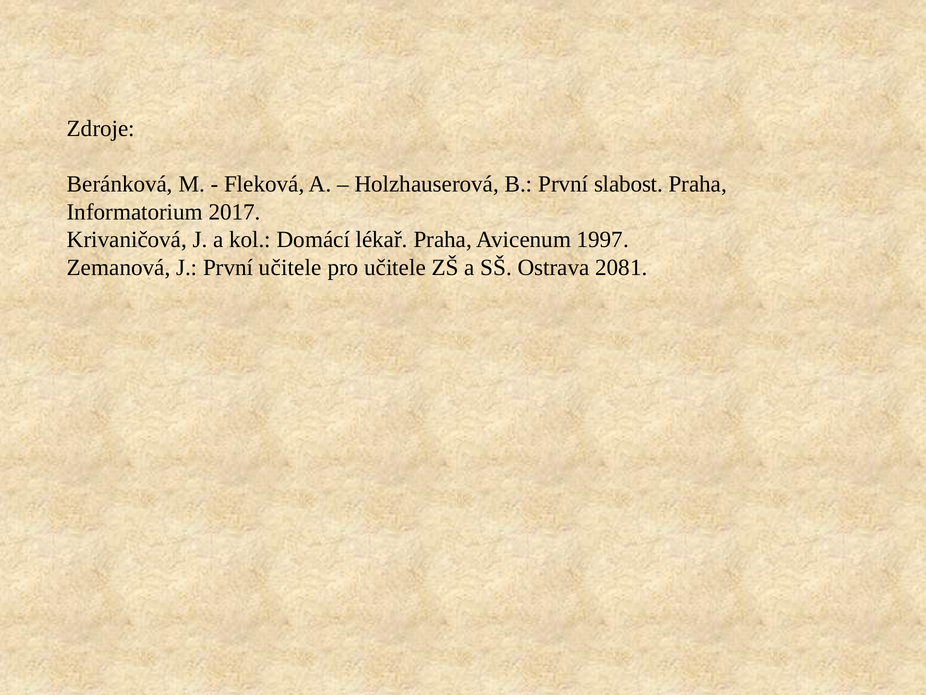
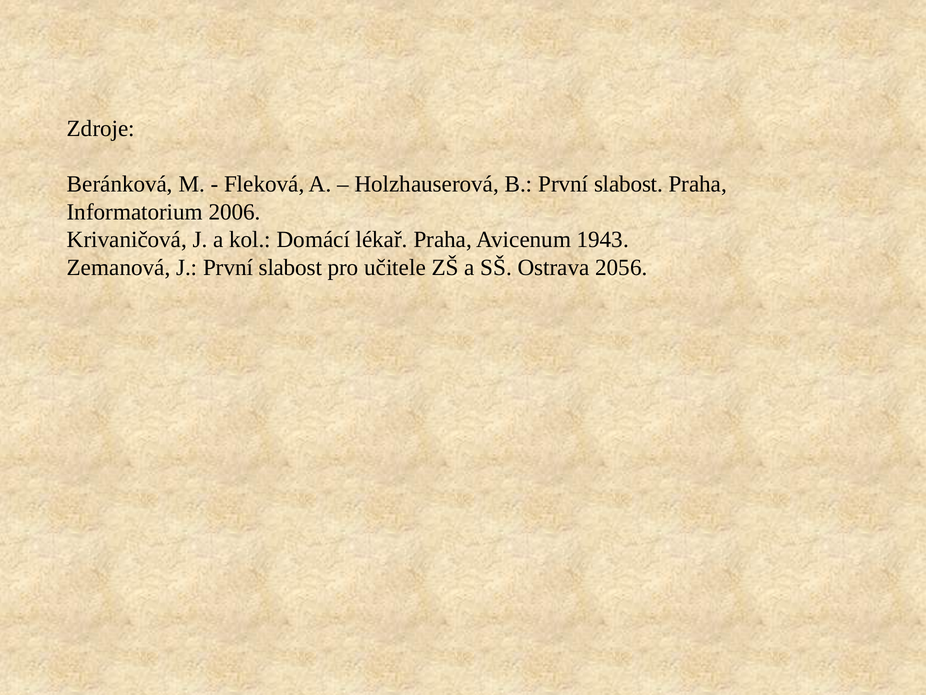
2017: 2017 -> 2006
1997: 1997 -> 1943
J První učitele: učitele -> slabost
2081: 2081 -> 2056
